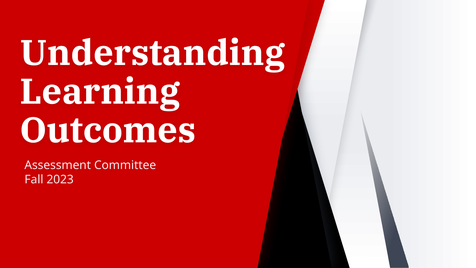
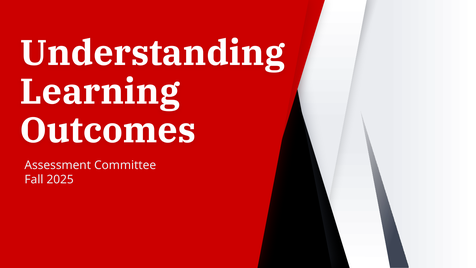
2023: 2023 -> 2025
